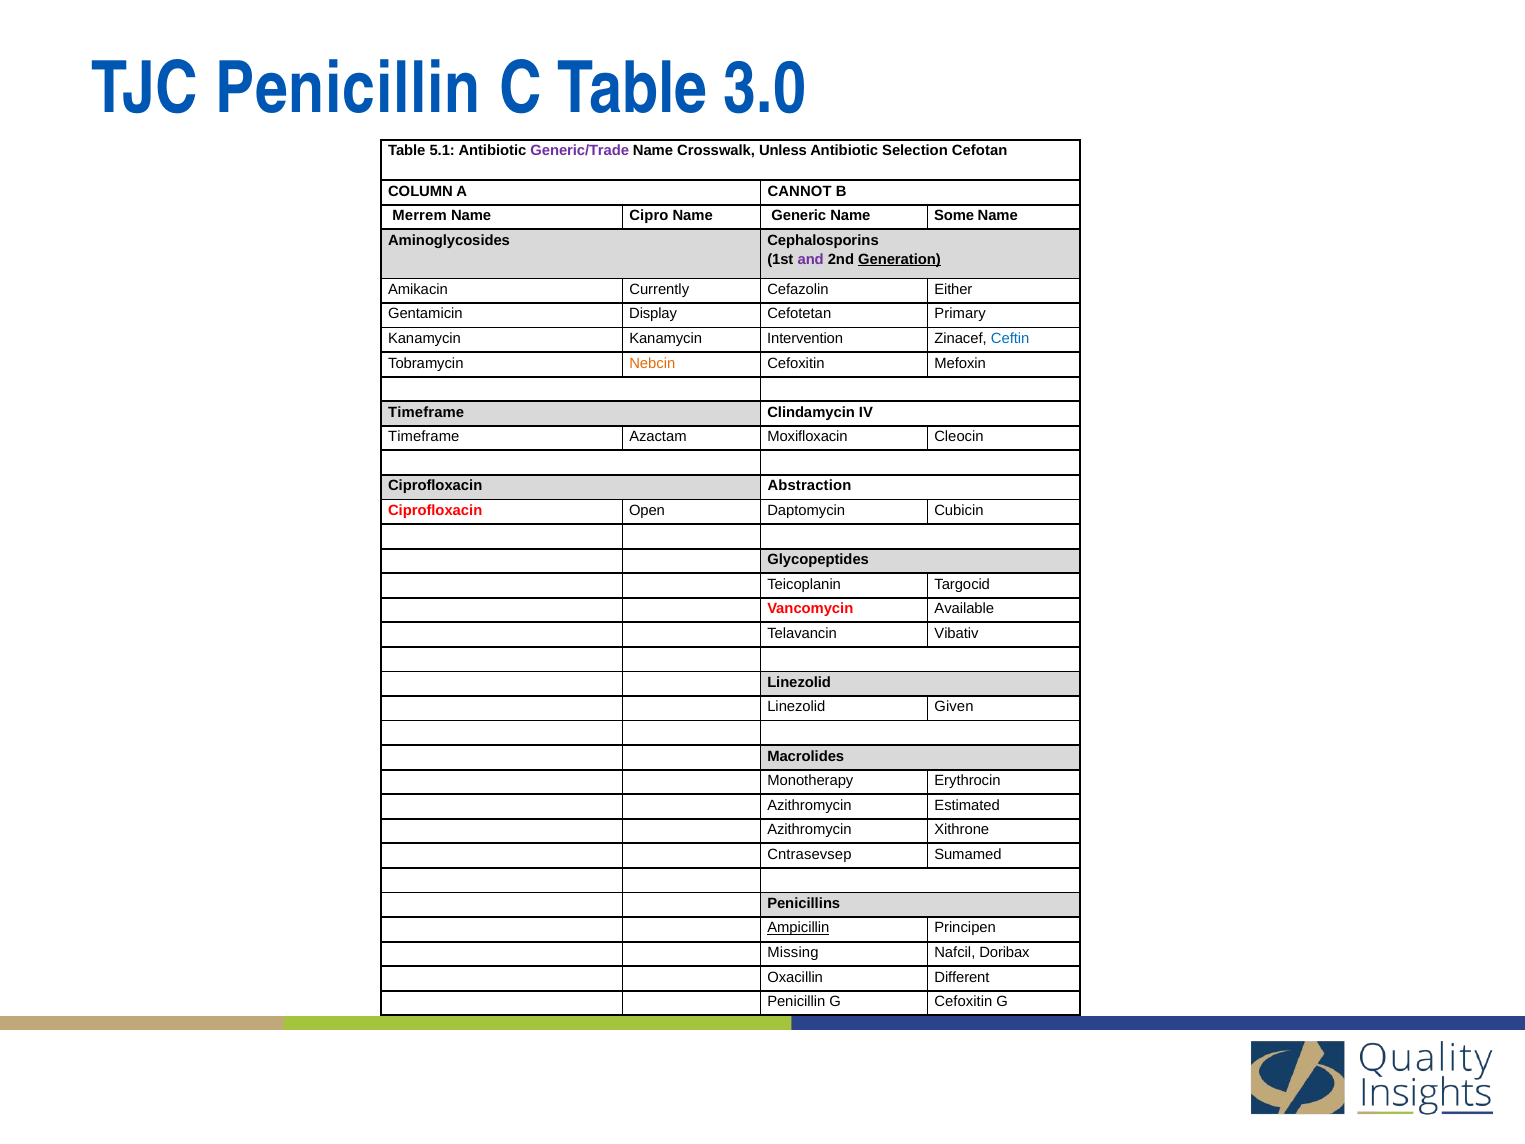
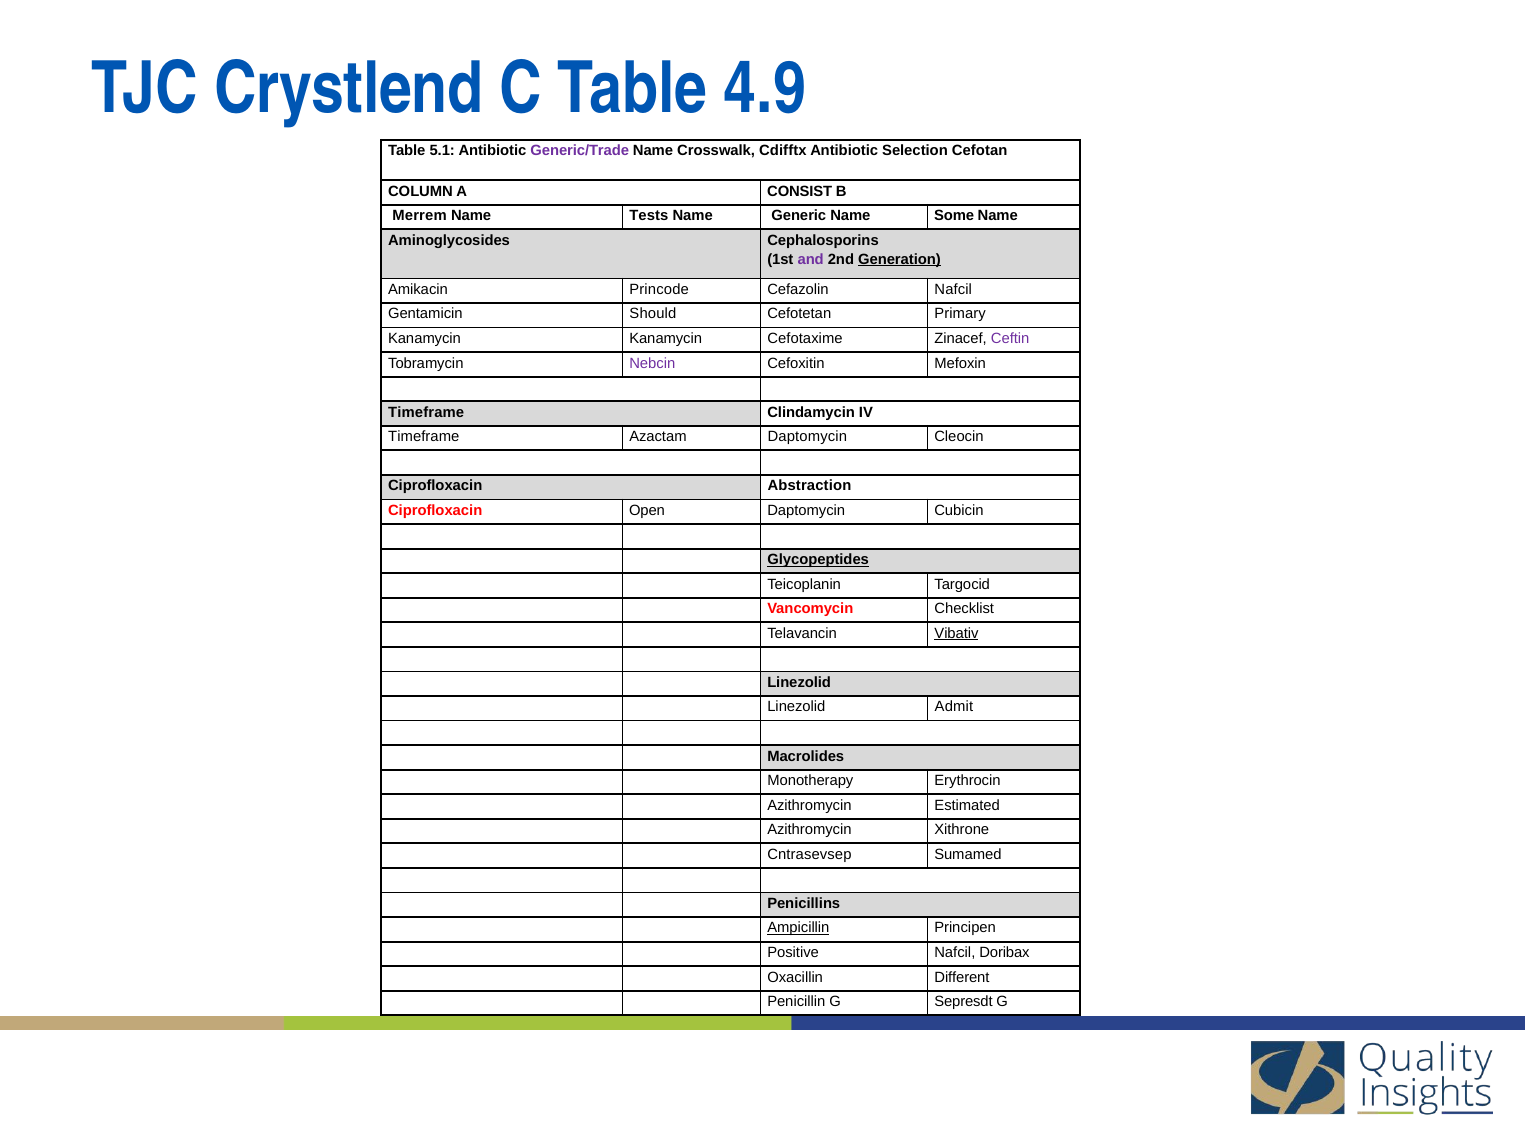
TJC Penicillin: Penicillin -> Crystlend
3.0: 3.0 -> 4.9
Unless: Unless -> Cdifftx
CANNOT: CANNOT -> CONSIST
Cipro: Cipro -> Tests
Currently: Currently -> Princode
Cefazolin Either: Either -> Nafcil
Display: Display -> Should
Intervention: Intervention -> Cefotaxime
Ceftin colour: blue -> purple
Nebcin colour: orange -> purple
Azactam Moxifloxacin: Moxifloxacin -> Daptomycin
Glycopeptides underline: none -> present
Available: Available -> Checklist
Vibativ underline: none -> present
Given: Given -> Admit
Missing: Missing -> Positive
G Cefoxitin: Cefoxitin -> Sepresdt
